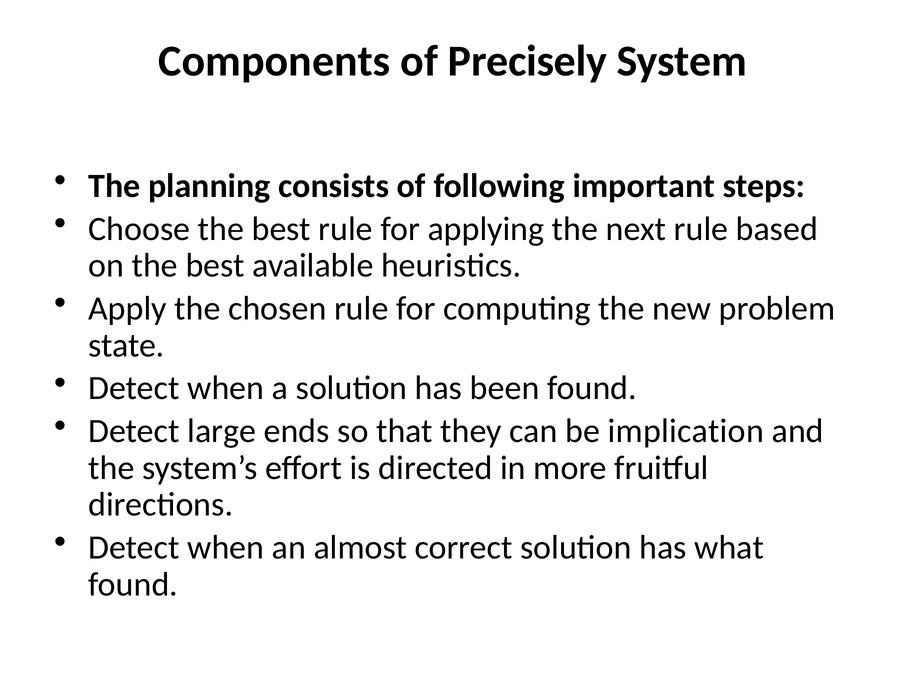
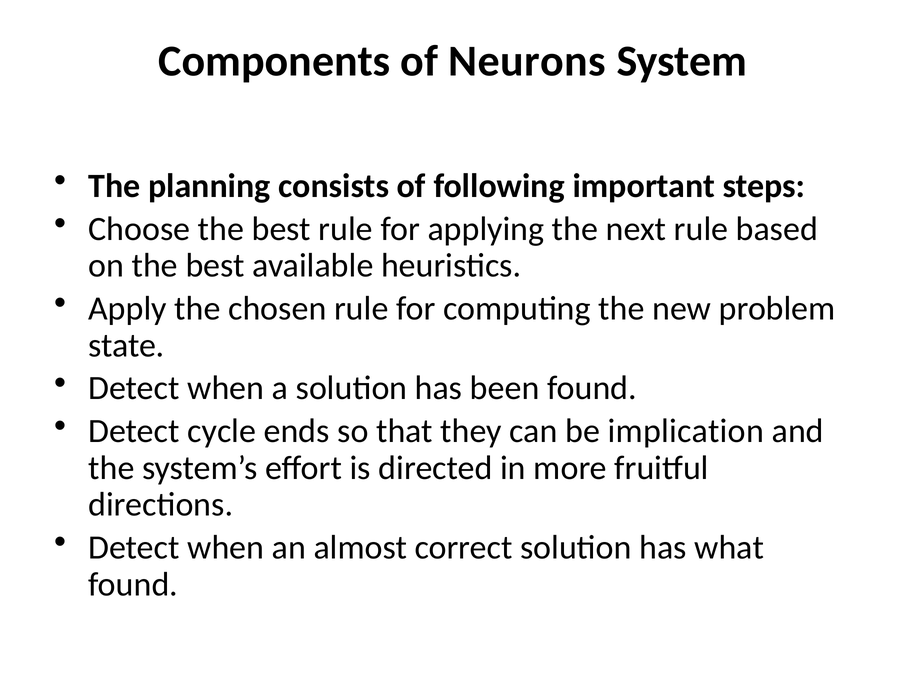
Precisely: Precisely -> Neurons
large: large -> cycle
